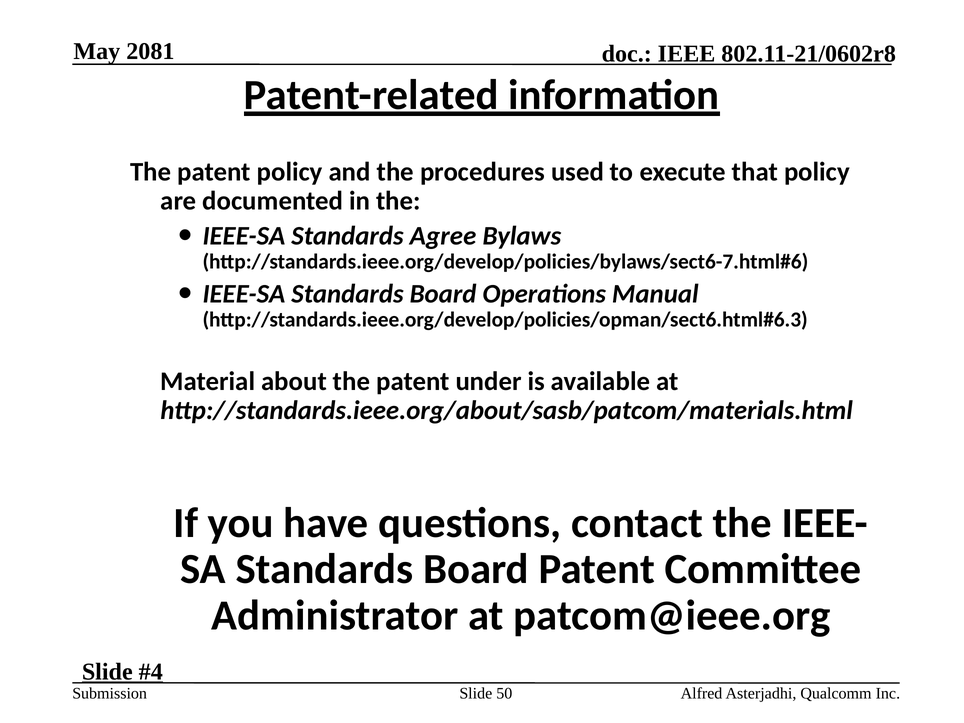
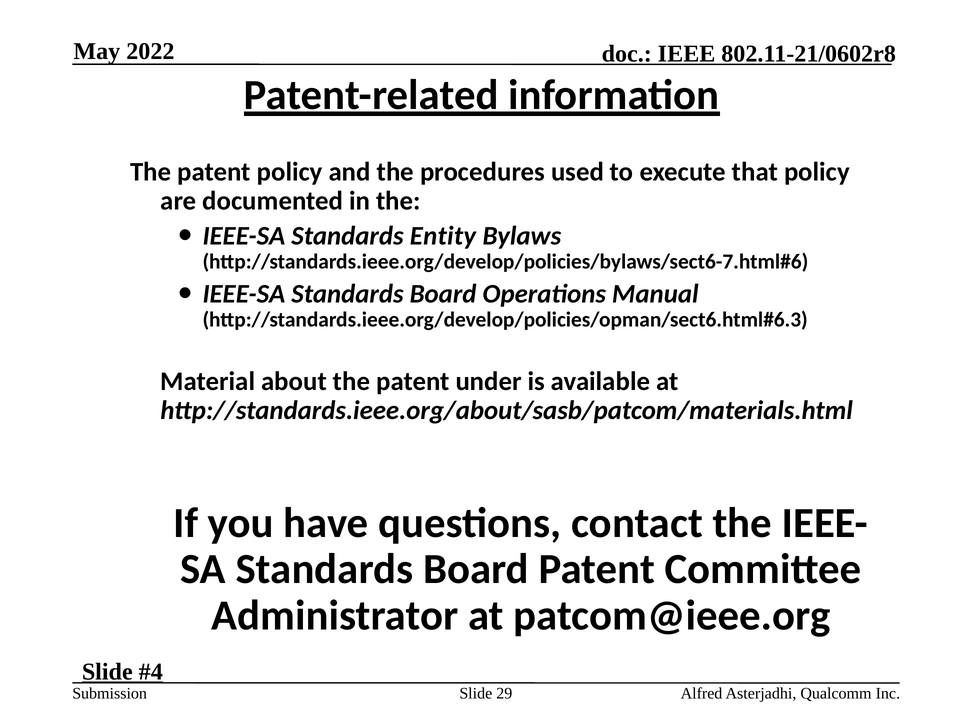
2081: 2081 -> 2022
Agree: Agree -> Entity
50: 50 -> 29
